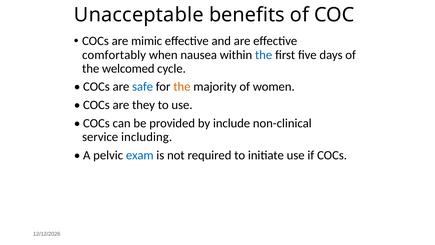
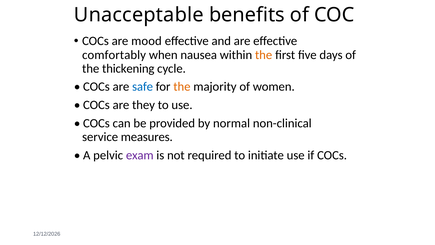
mimic: mimic -> mood
the at (264, 55) colour: blue -> orange
welcomed: welcomed -> thickening
include: include -> normal
including: including -> measures
exam colour: blue -> purple
